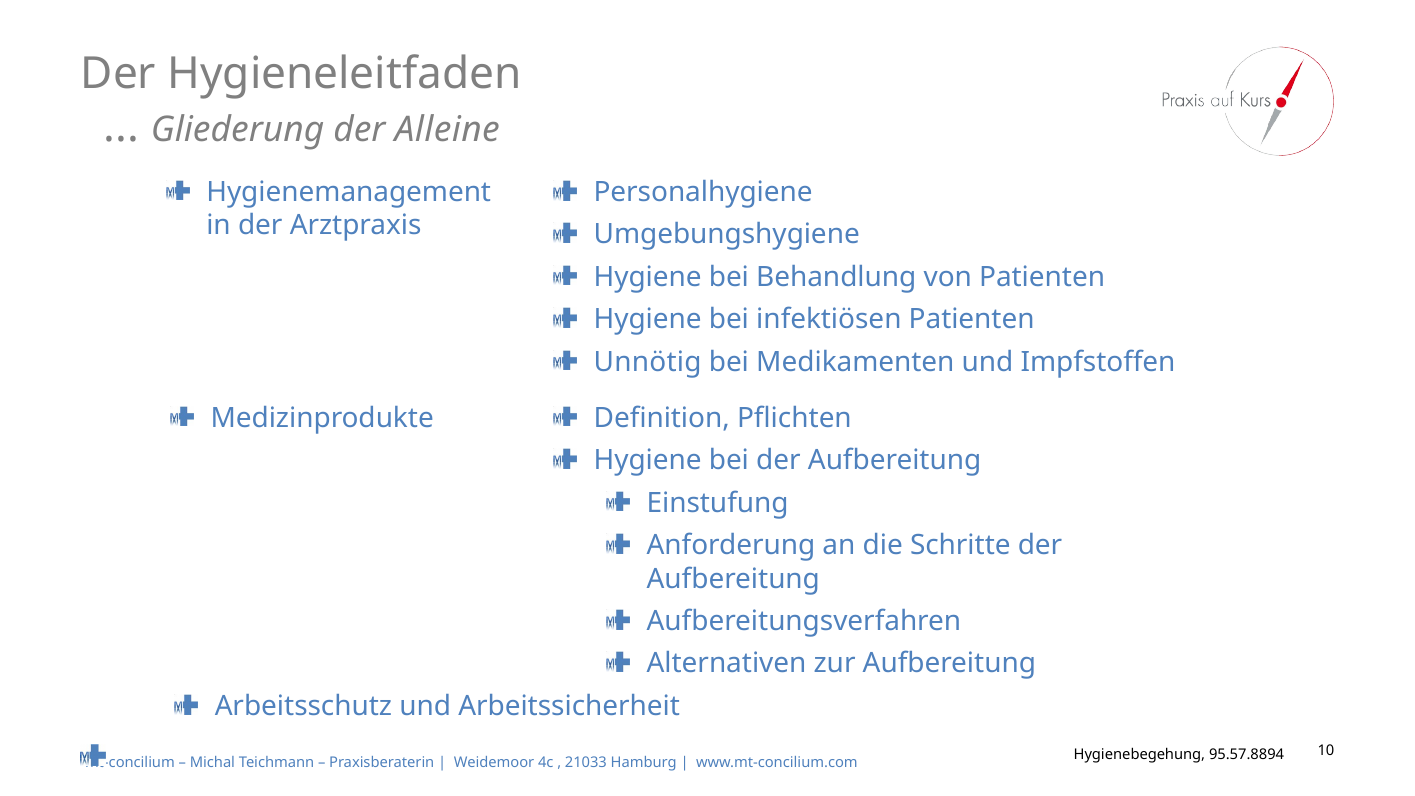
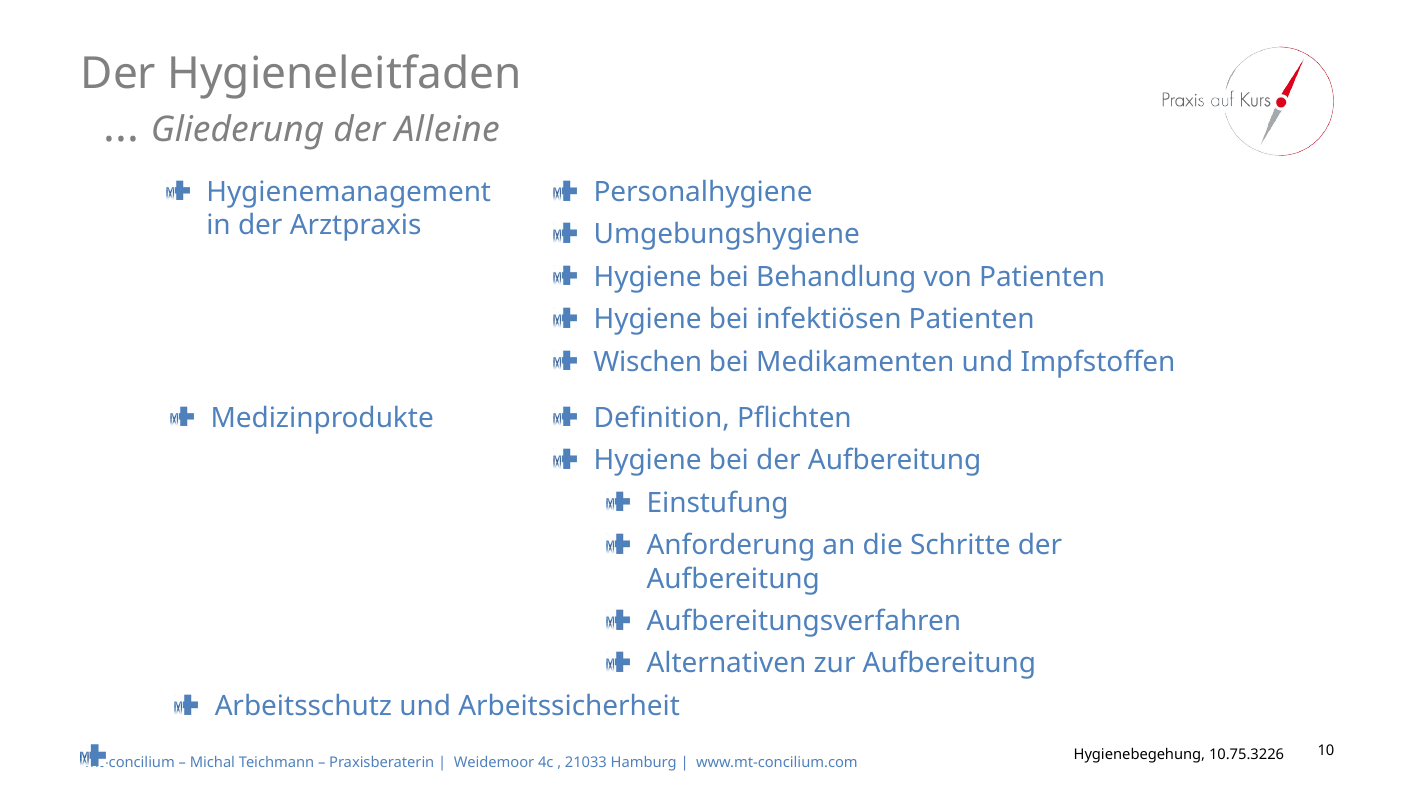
Unnötig: Unnötig -> Wischen
95.57.8894: 95.57.8894 -> 10.75.3226
